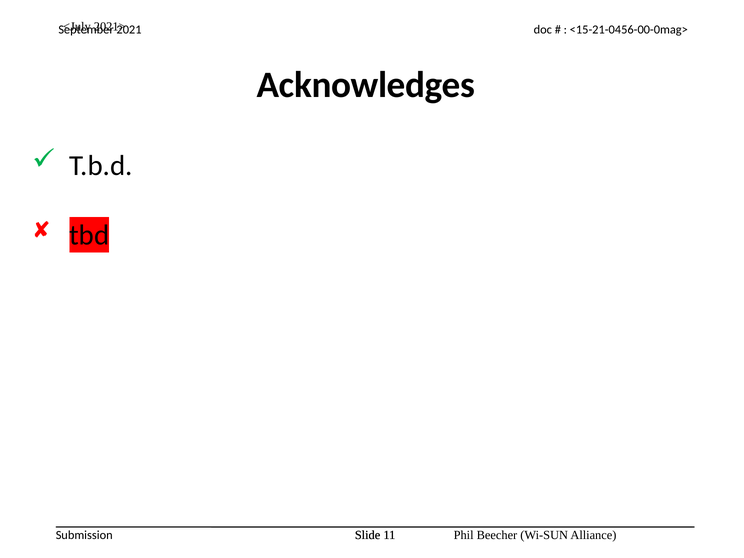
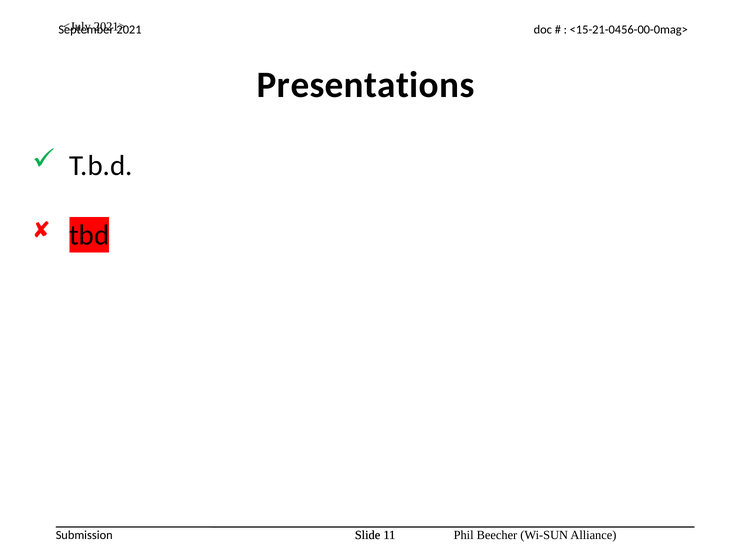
Acknowledges: Acknowledges -> Presentations
